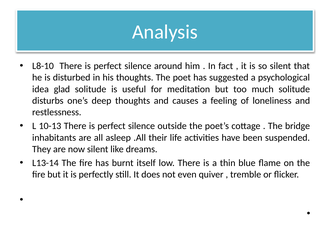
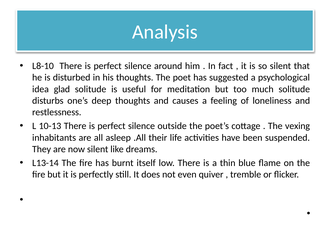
bridge: bridge -> vexing
